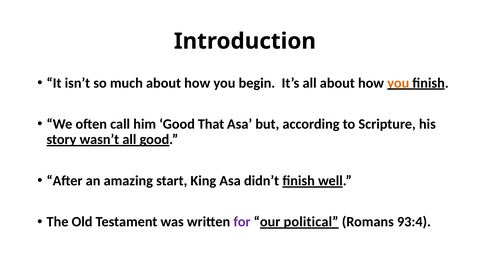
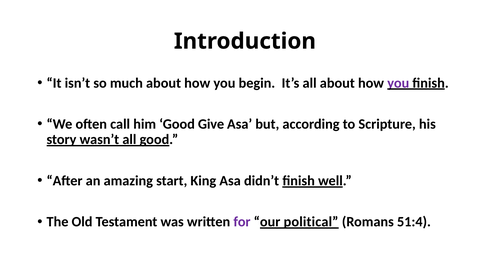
you at (398, 83) colour: orange -> purple
That: That -> Give
93:4: 93:4 -> 51:4
